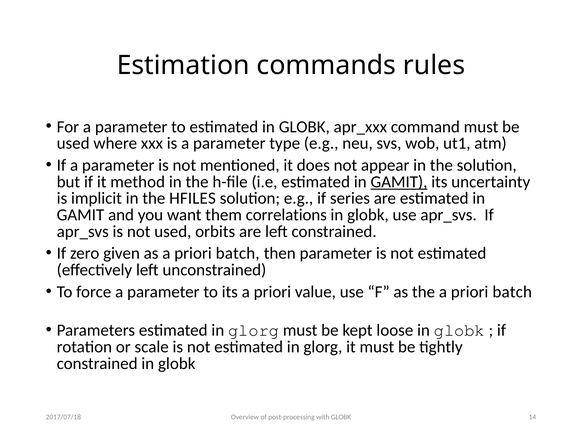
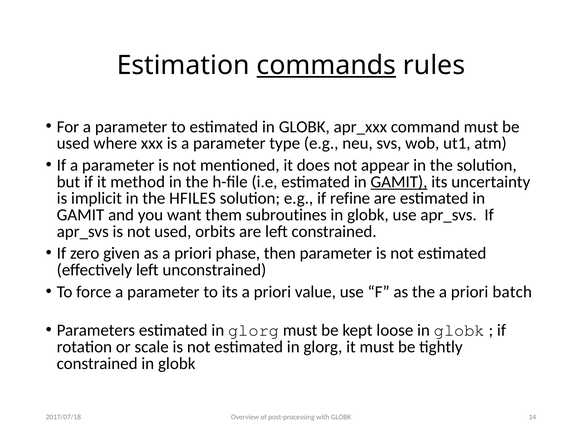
commands underline: none -> present
series: series -> refine
correlations: correlations -> subroutines
as a priori batch: batch -> phase
